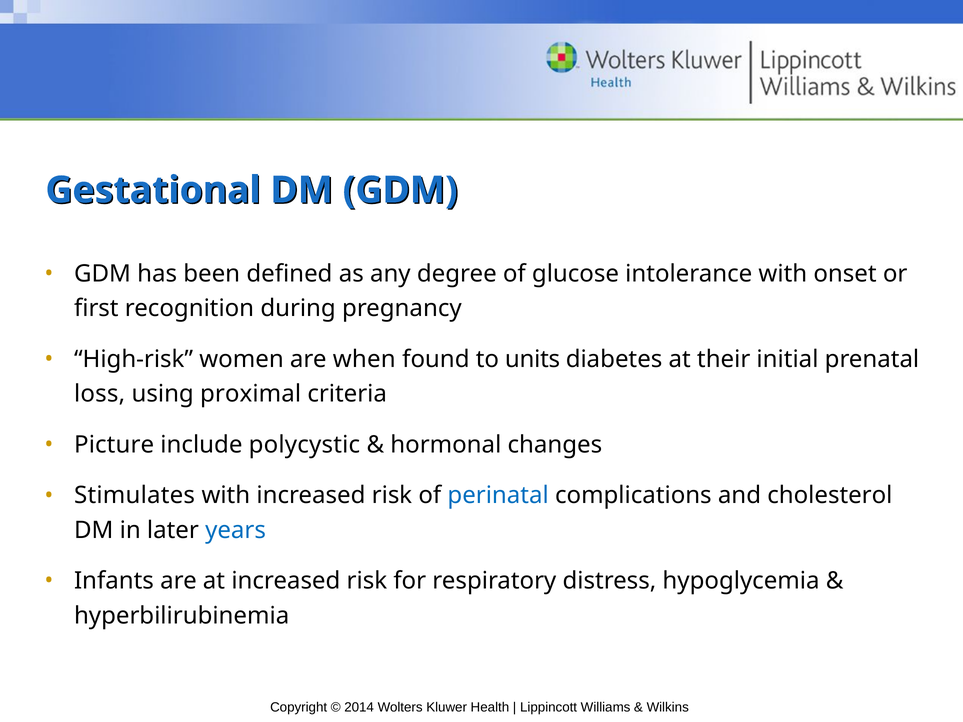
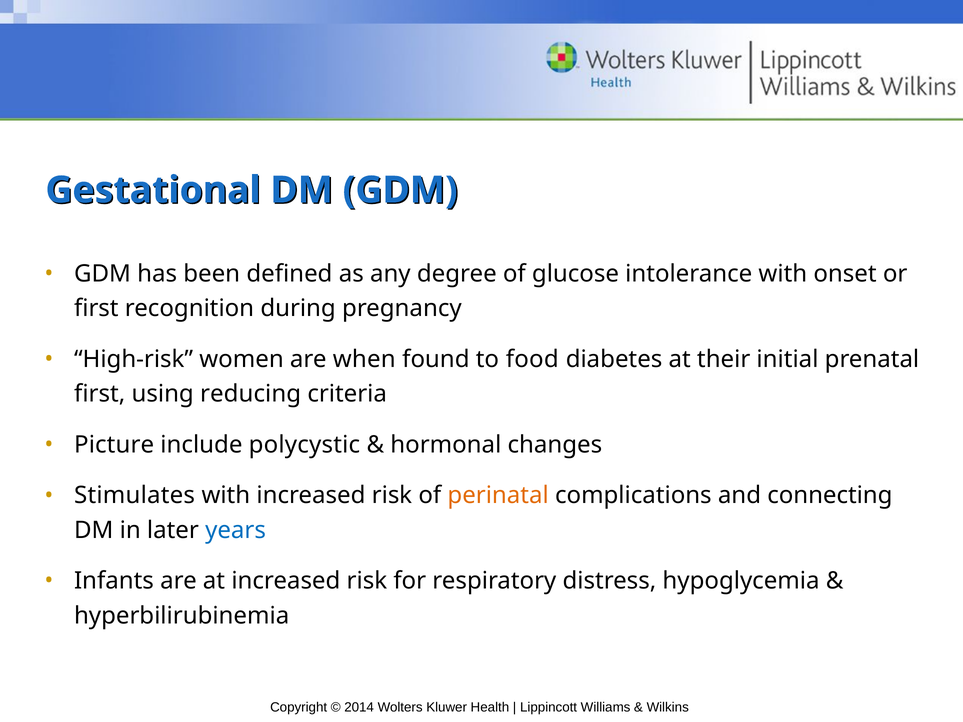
units: units -> food
loss at (100, 394): loss -> first
proximal: proximal -> reducing
perinatal colour: blue -> orange
cholesterol: cholesterol -> connecting
